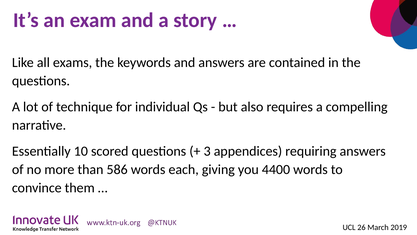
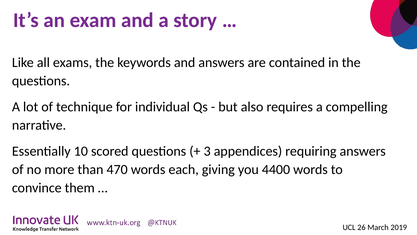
586: 586 -> 470
